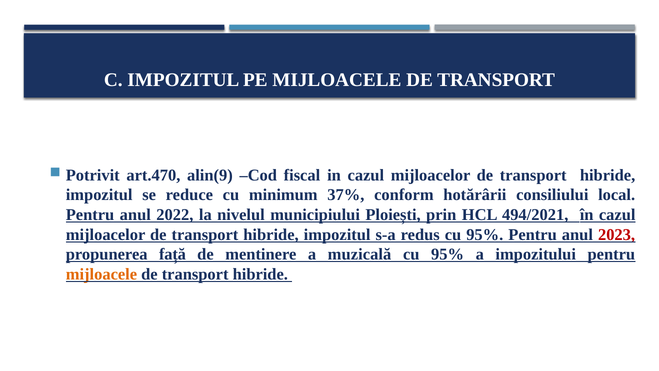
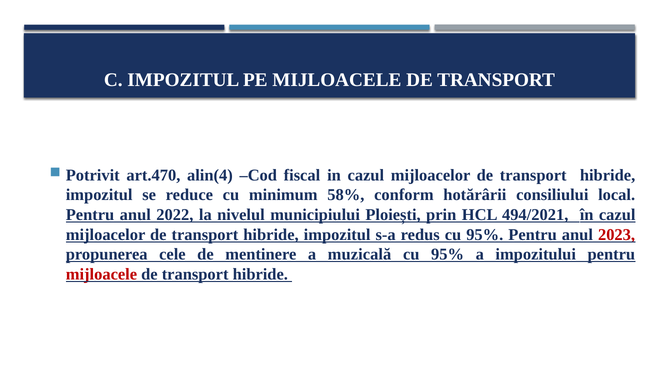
alin(9: alin(9 -> alin(4
37%: 37% -> 58%
față: față -> cele
mijloacele at (101, 274) colour: orange -> red
